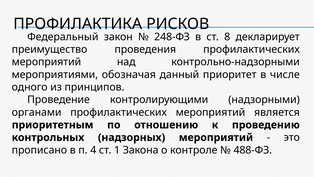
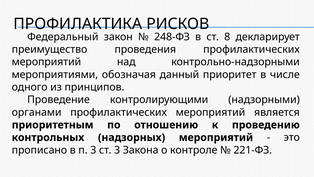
п 4: 4 -> 3
ст 1: 1 -> 3
488-ФЗ: 488-ФЗ -> 221-ФЗ
